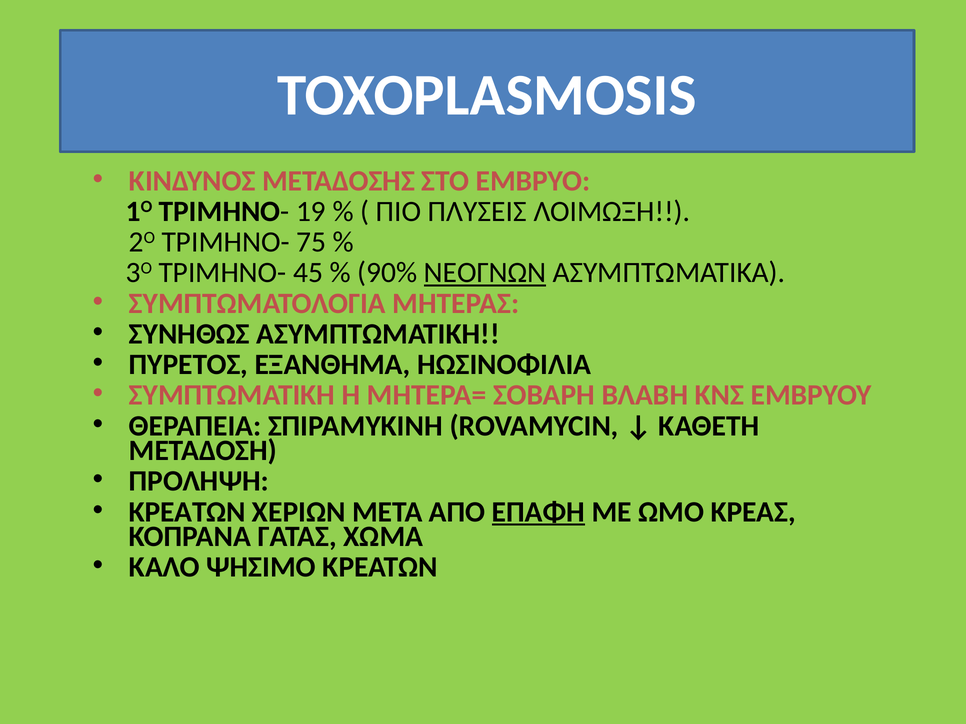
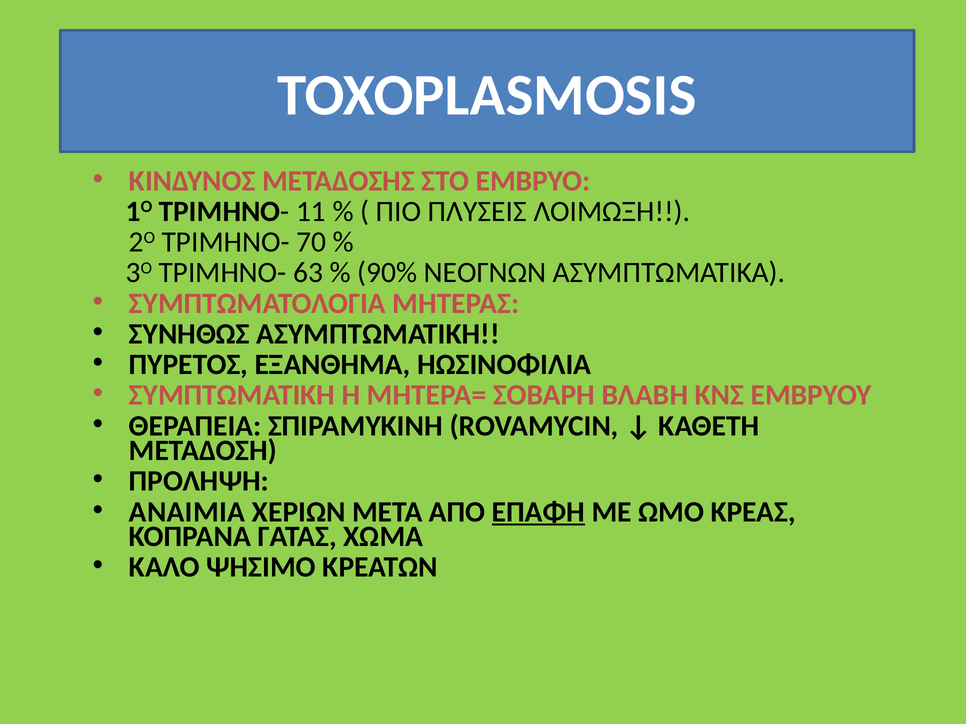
19: 19 -> 11
75: 75 -> 70
45: 45 -> 63
ΝΕΟΓΝΩΝ underline: present -> none
ΚΡΕΑΤΩΝ at (187, 512): ΚΡΕΑΤΩΝ -> ΑΝΑΙΜΙΑ
